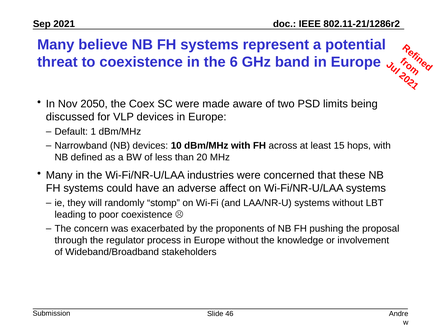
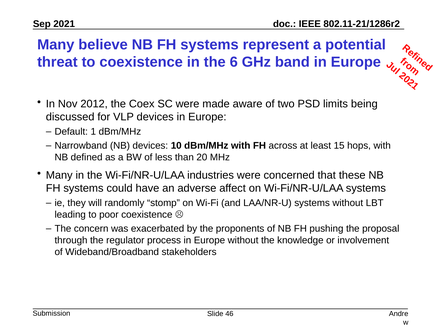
2050: 2050 -> 2012
